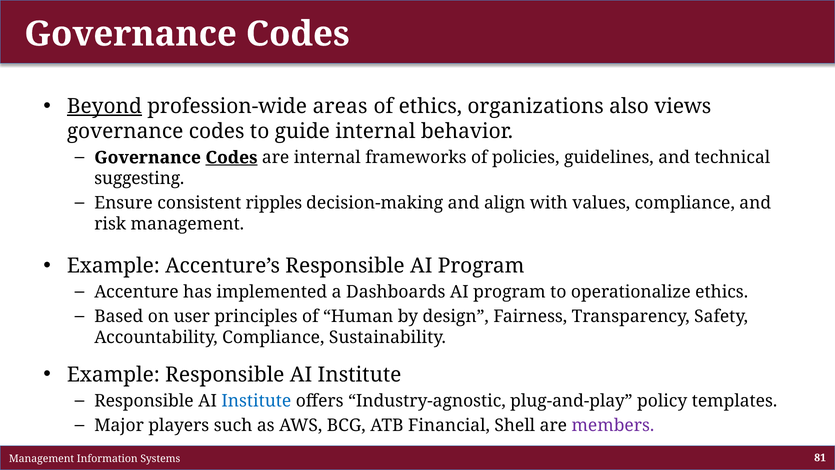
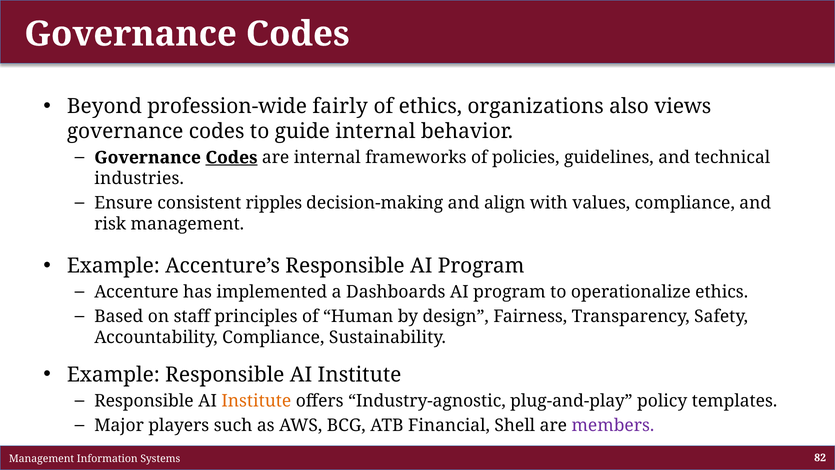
Beyond underline: present -> none
areas: areas -> fairly
suggesting: suggesting -> industries
user: user -> staff
Institute at (256, 401) colour: blue -> orange
81: 81 -> 82
